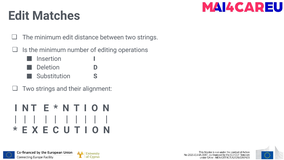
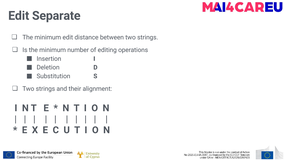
Matches: Matches -> Separate
